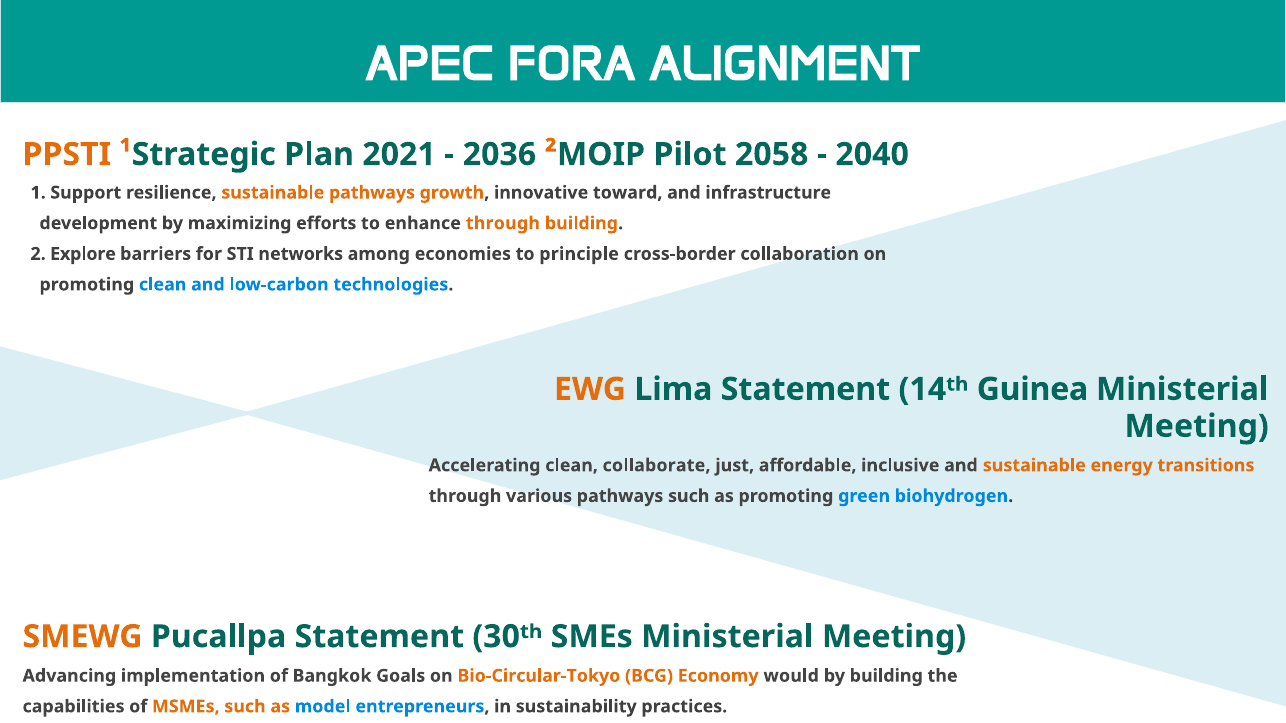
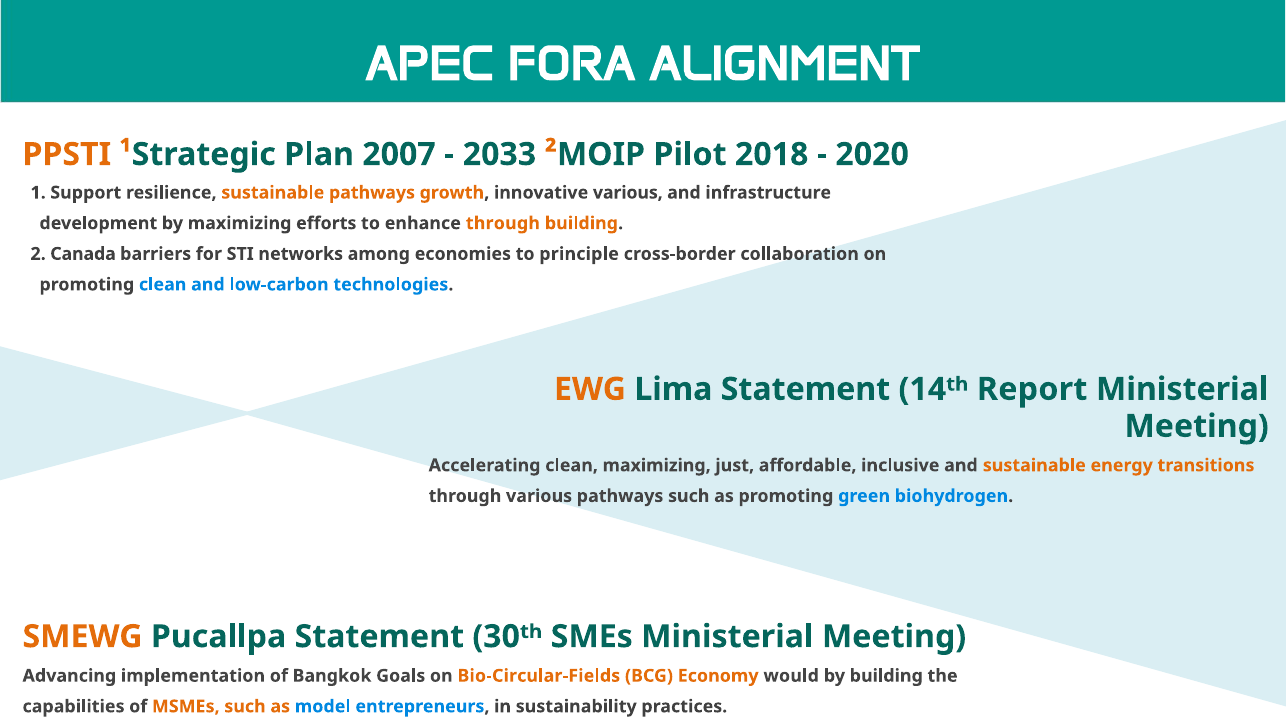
2021: 2021 -> 2007
2036: 2036 -> 2033
2058: 2058 -> 2018
2040: 2040 -> 2020
innovative toward: toward -> various
Explore: Explore -> Canada
Guinea: Guinea -> Report
clean collaborate: collaborate -> maximizing
Bio-Circular-Tokyo: Bio-Circular-Tokyo -> Bio-Circular-Fields
